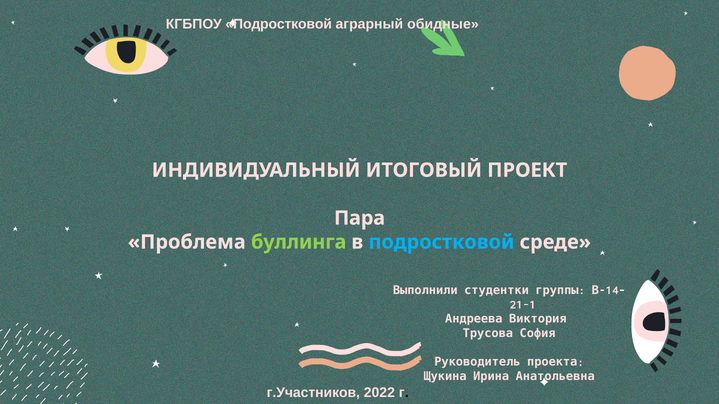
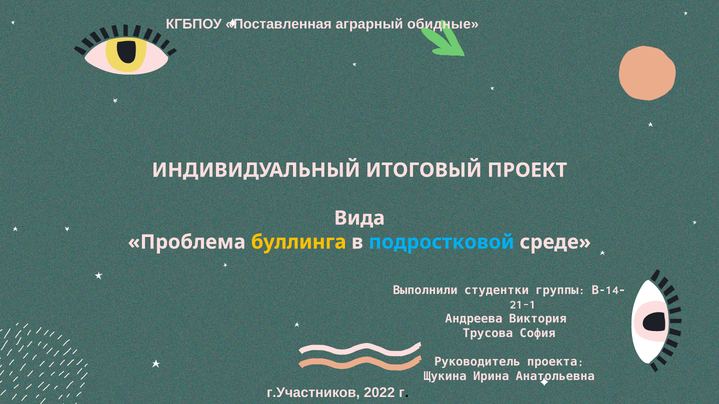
КГБПОУ Подростковой: Подростковой -> Поставленная
Пара: Пара -> Вида
буллинга colour: light green -> yellow
